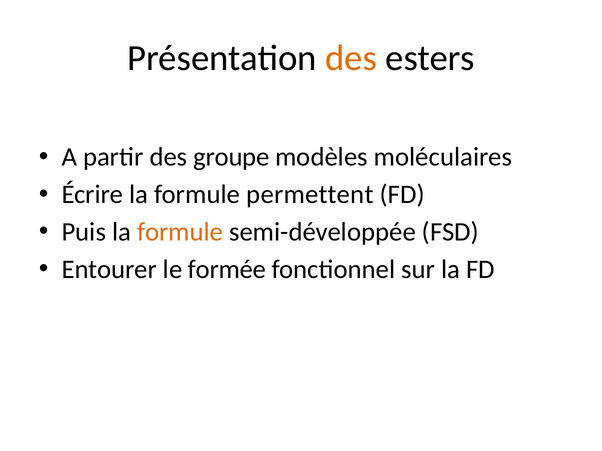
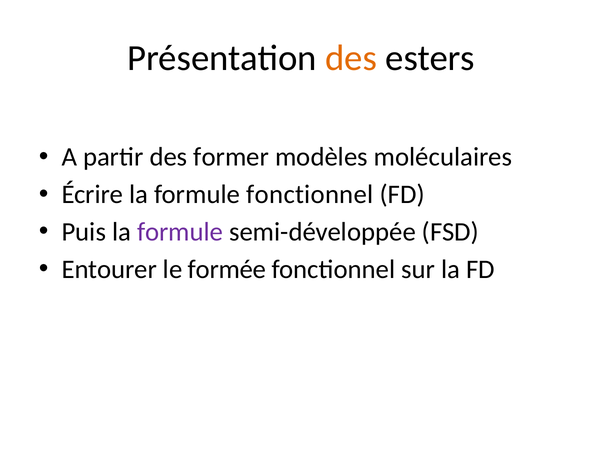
groupe: groupe -> former
formule permettent: permettent -> fonctionnel
formule at (180, 232) colour: orange -> purple
